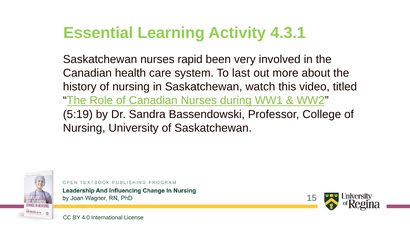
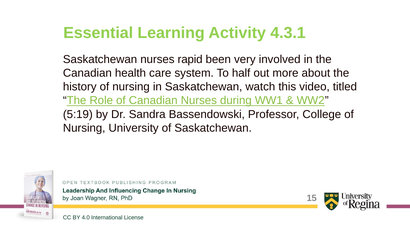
last: last -> half
